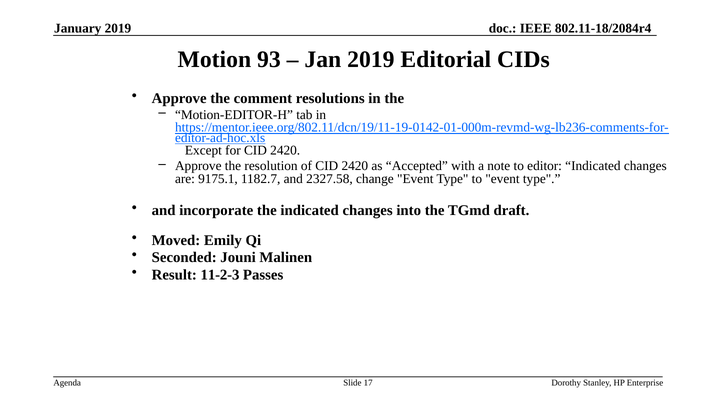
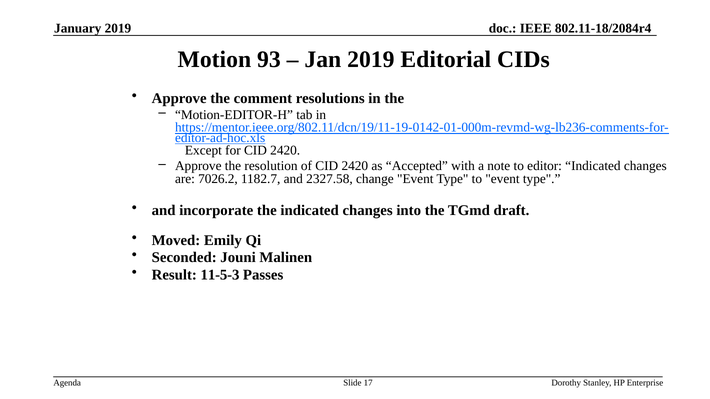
9175.1: 9175.1 -> 7026.2
11-2-3: 11-2-3 -> 11-5-3
